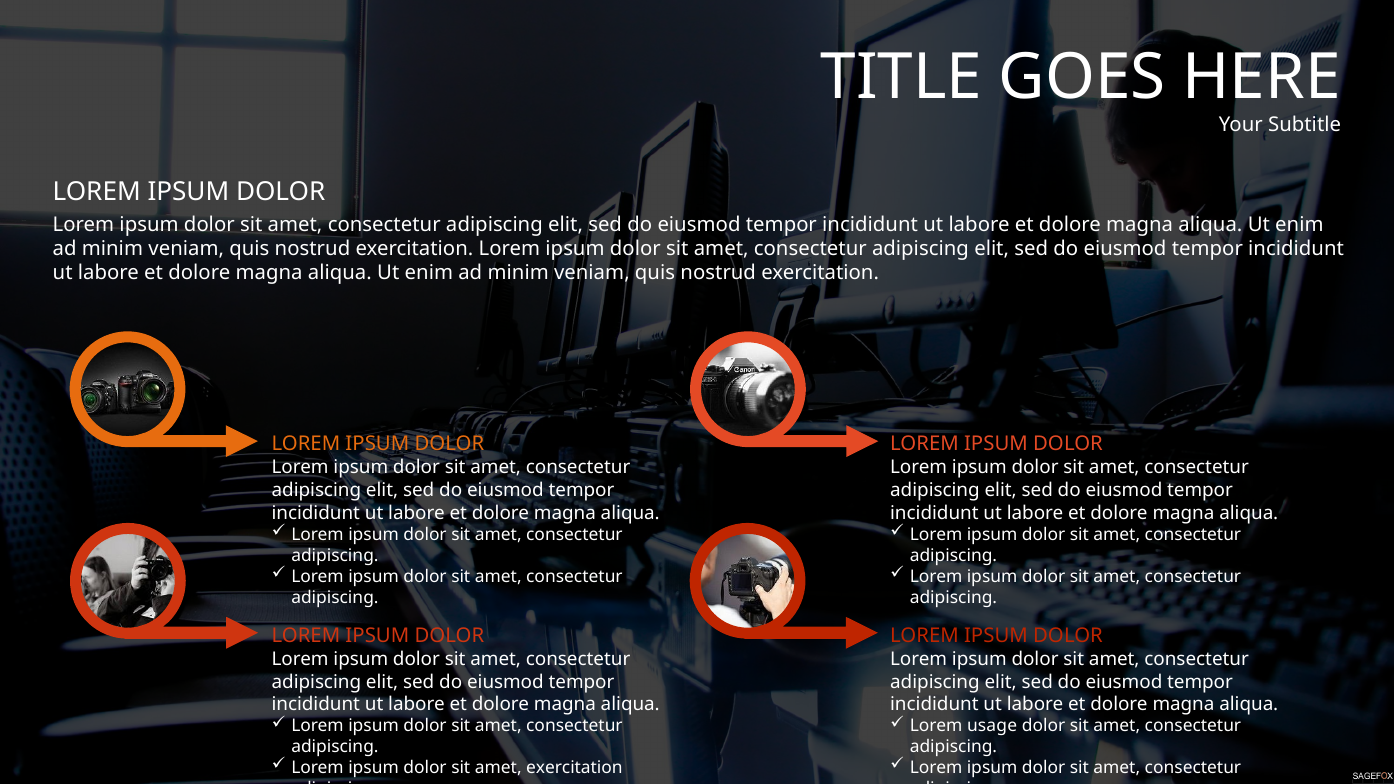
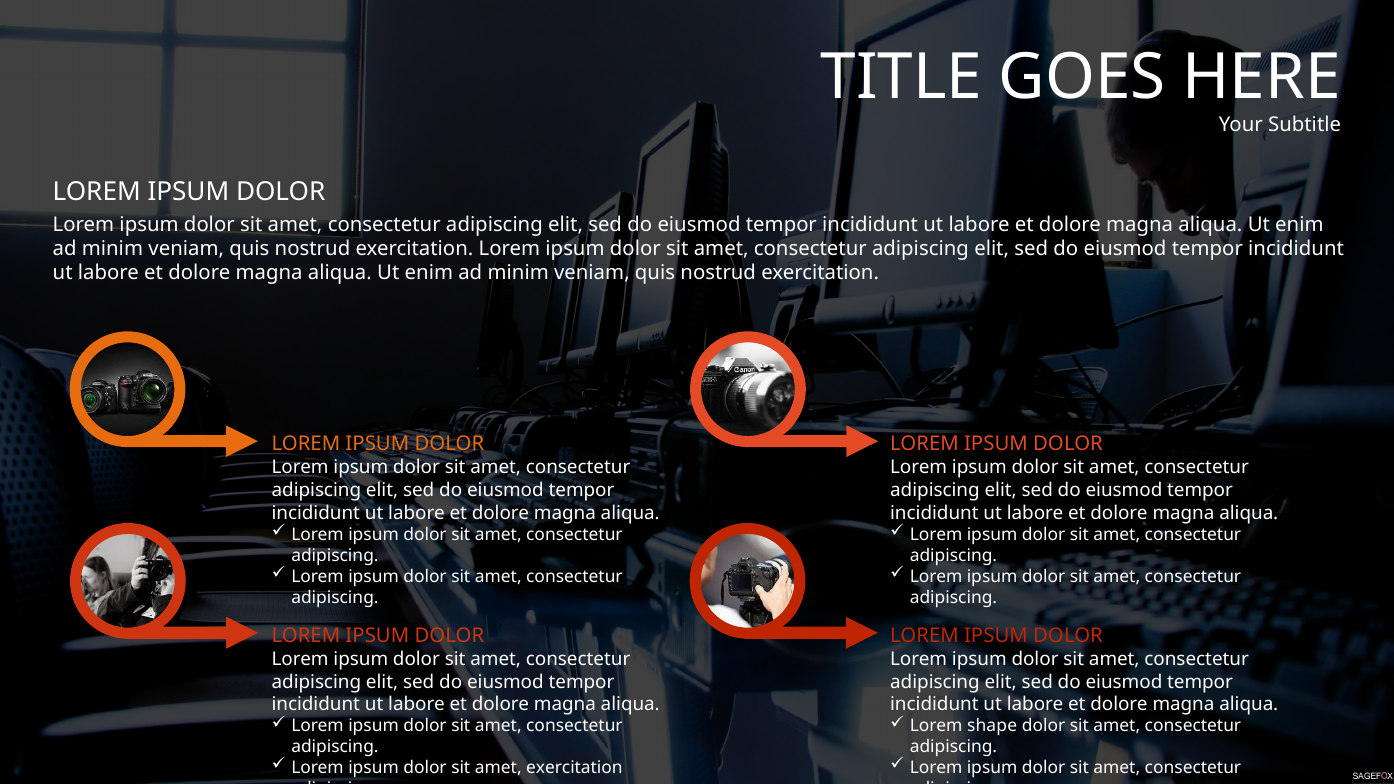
usage: usage -> shape
